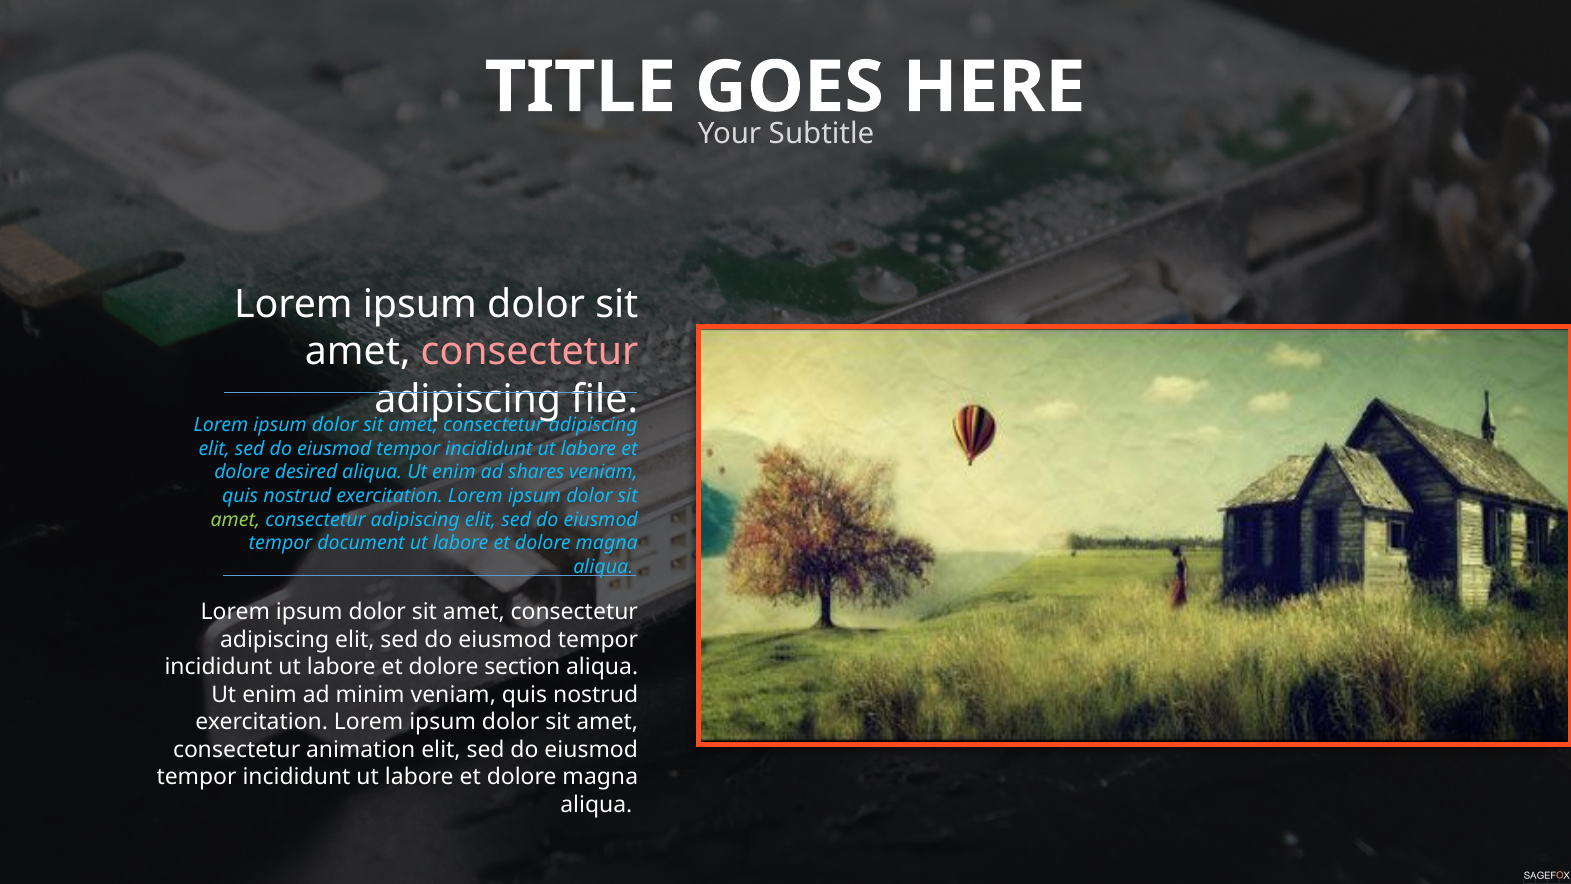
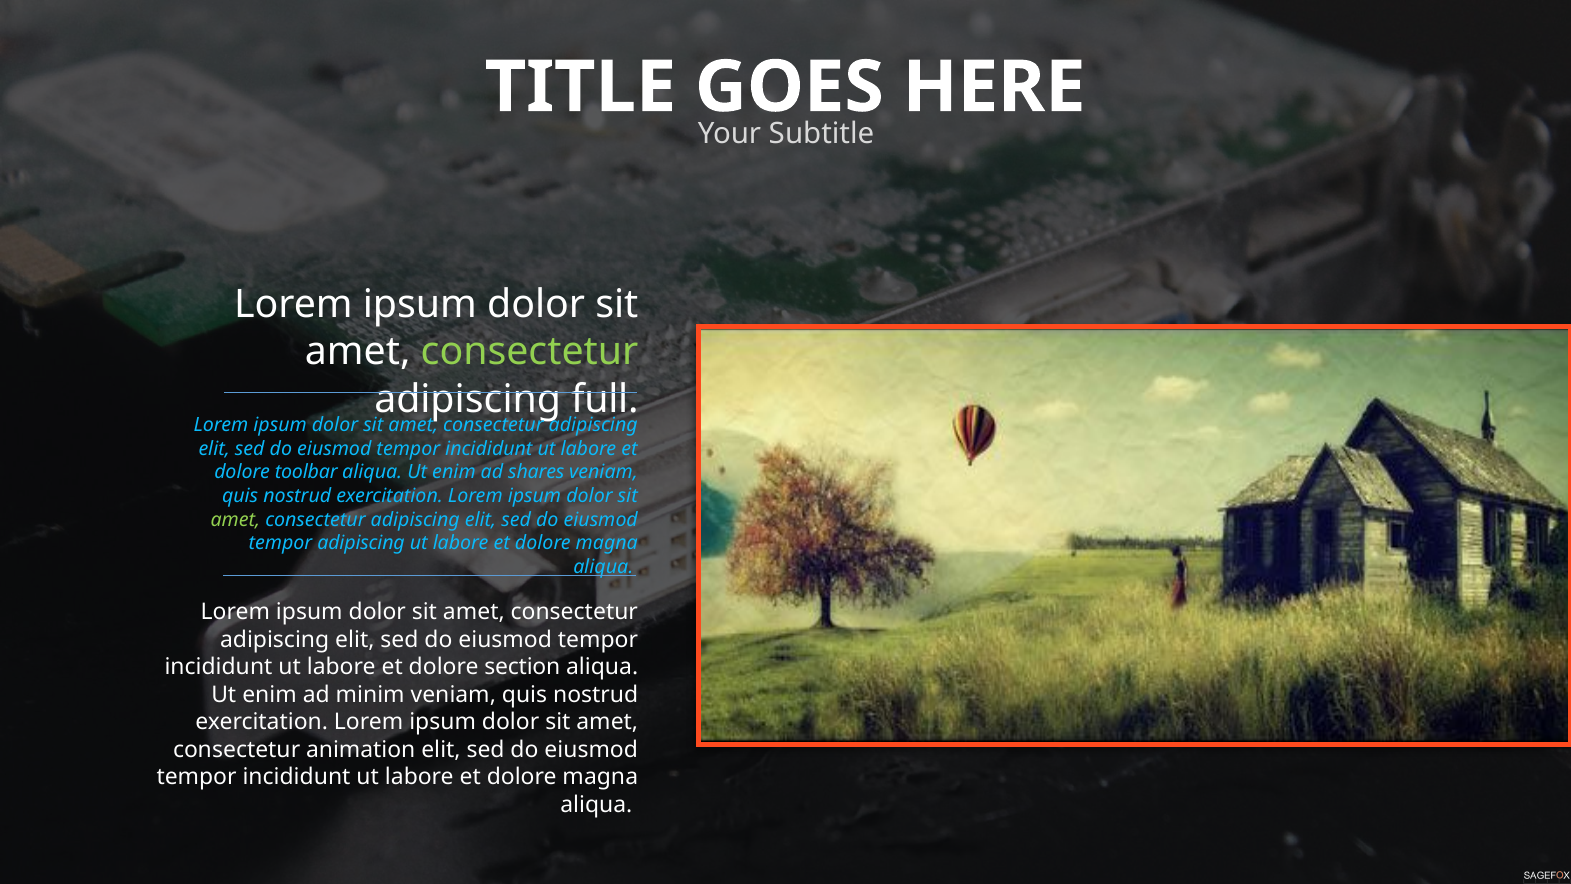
consectetur at (530, 352) colour: pink -> light green
file: file -> full
desired: desired -> toolbar
tempor document: document -> adipiscing
